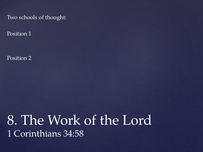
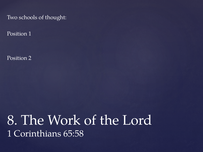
34:58: 34:58 -> 65:58
